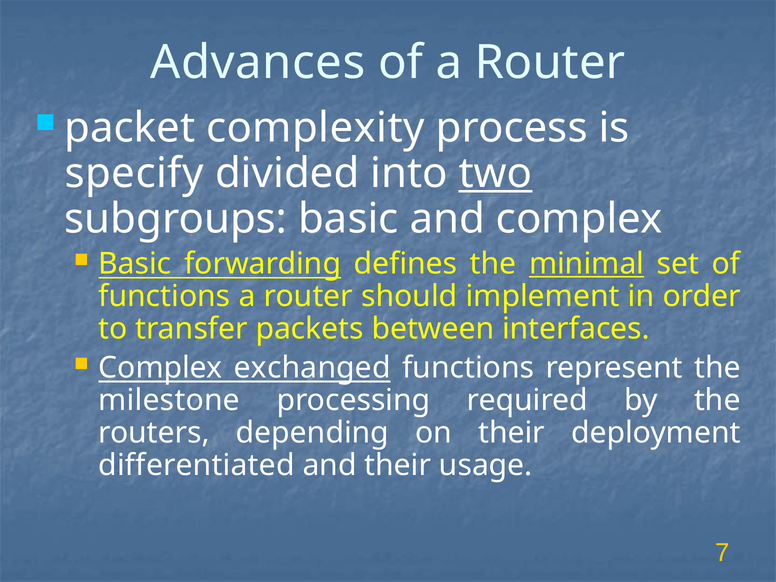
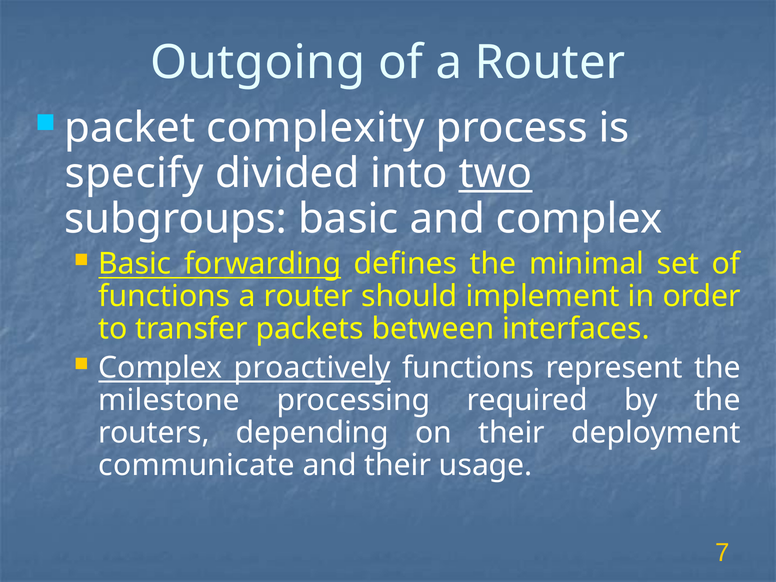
Advances: Advances -> Outgoing
minimal underline: present -> none
exchanged: exchanged -> proactively
differentiated: differentiated -> communicate
